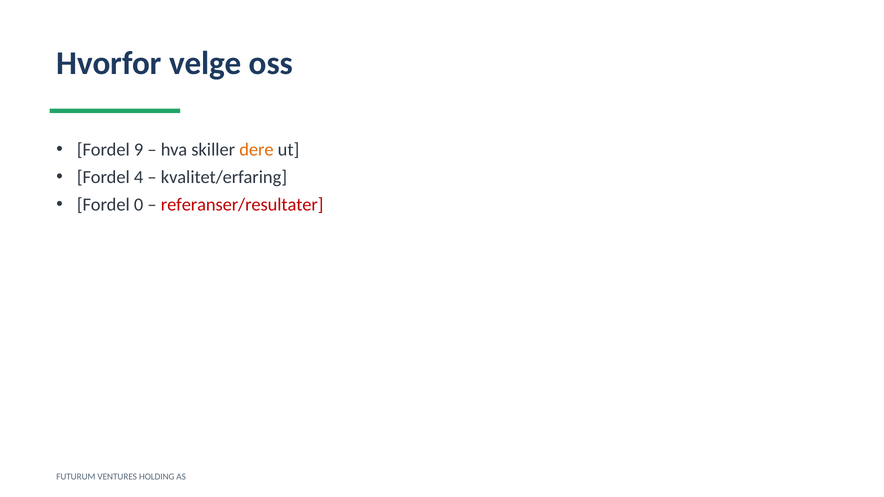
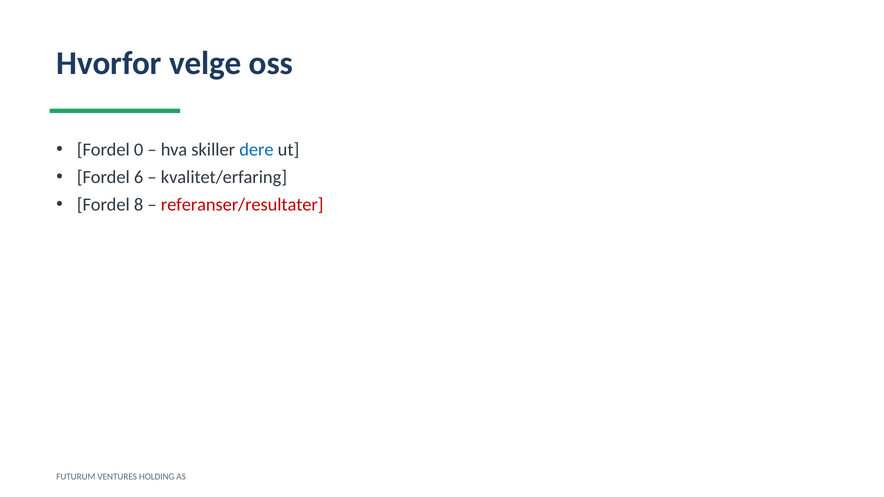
9: 9 -> 0
dere colour: orange -> blue
4: 4 -> 6
0: 0 -> 8
